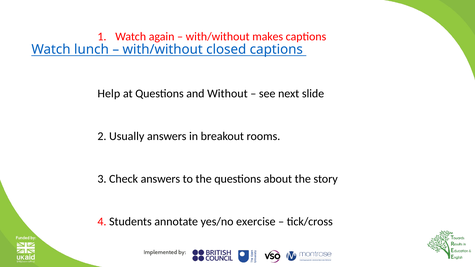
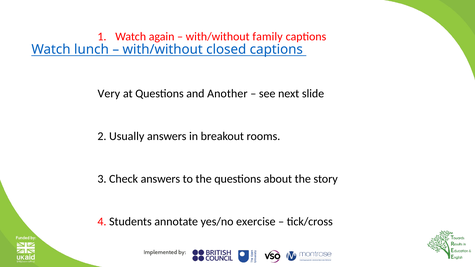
makes: makes -> family
Help: Help -> Very
Without: Without -> Another
